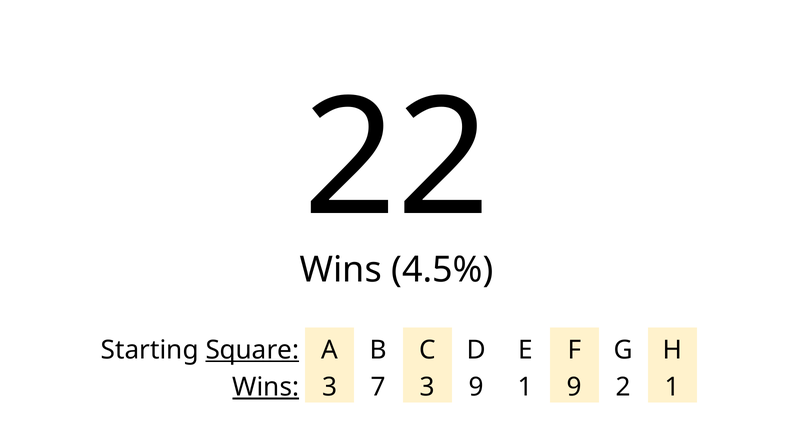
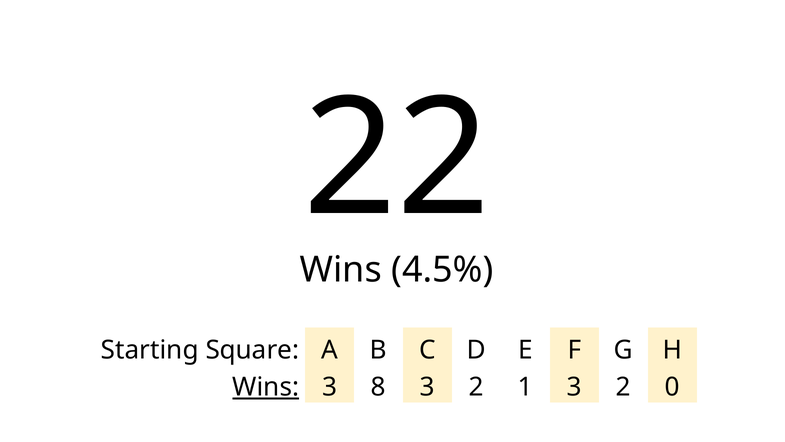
Square underline: present -> none
7: 7 -> 8
9 at (476, 387): 9 -> 2
1 9: 9 -> 3
2 1: 1 -> 0
